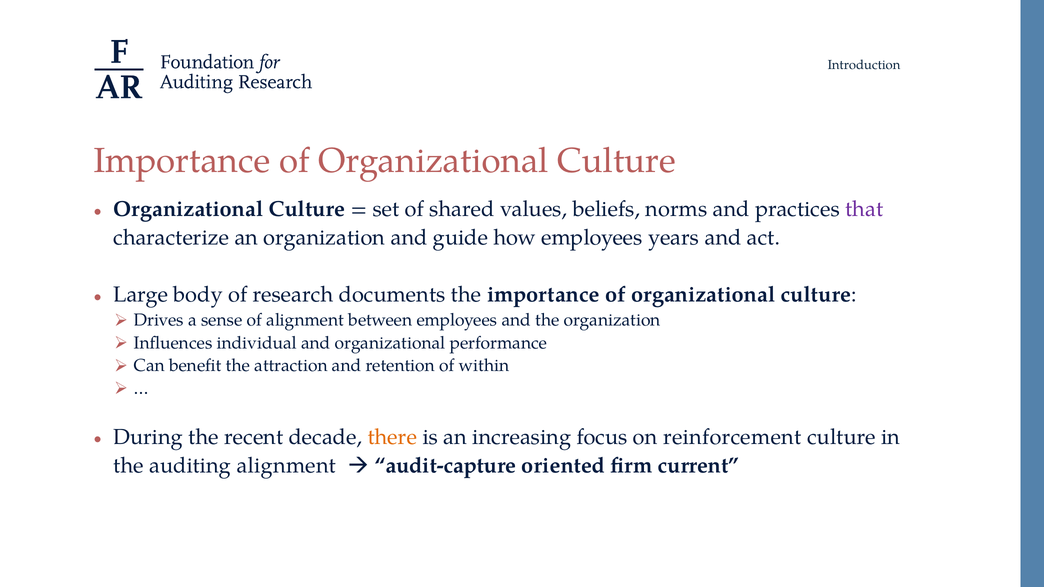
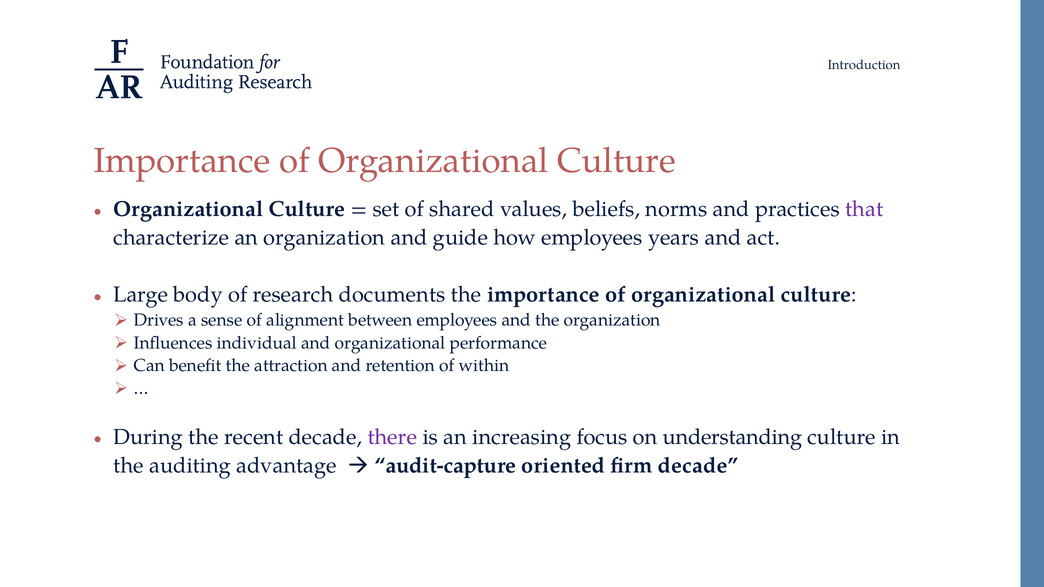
there colour: orange -> purple
reinforcement: reinforcement -> understanding
auditing alignment: alignment -> advantage
firm current: current -> decade
